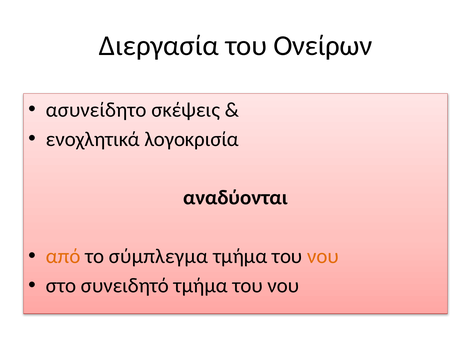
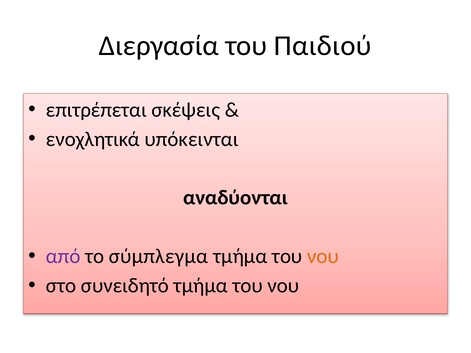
Ονείρων: Ονείρων -> Παιδιού
ασυνείδητο: ασυνείδητο -> επιτρέπεται
λογοκρισία: λογοκρισία -> υπόκεινται
από colour: orange -> purple
